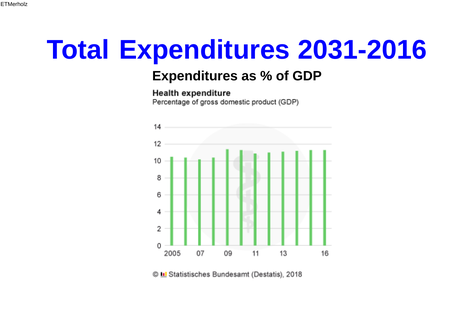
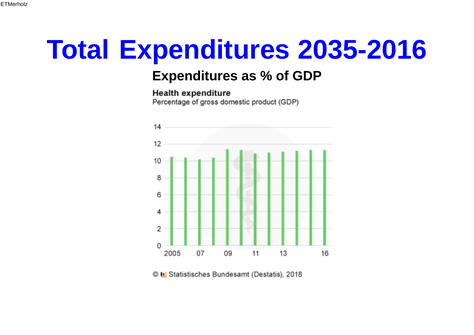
2031-2016: 2031-2016 -> 2035-2016
